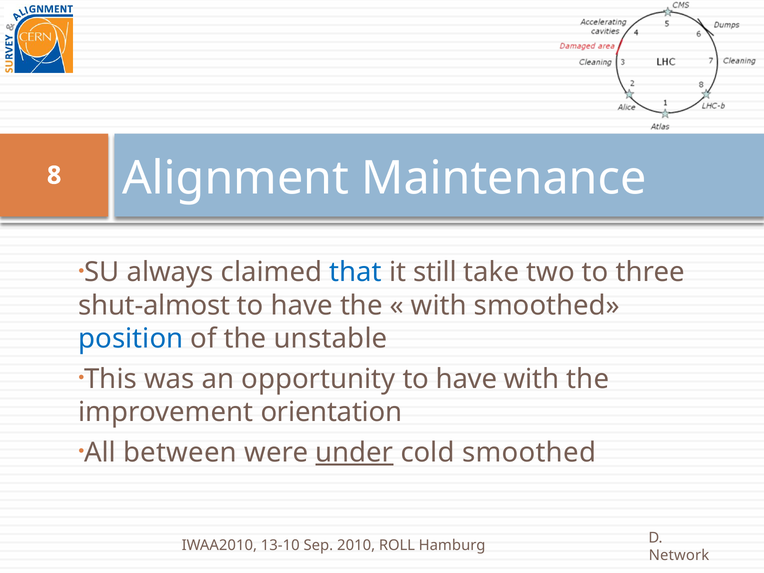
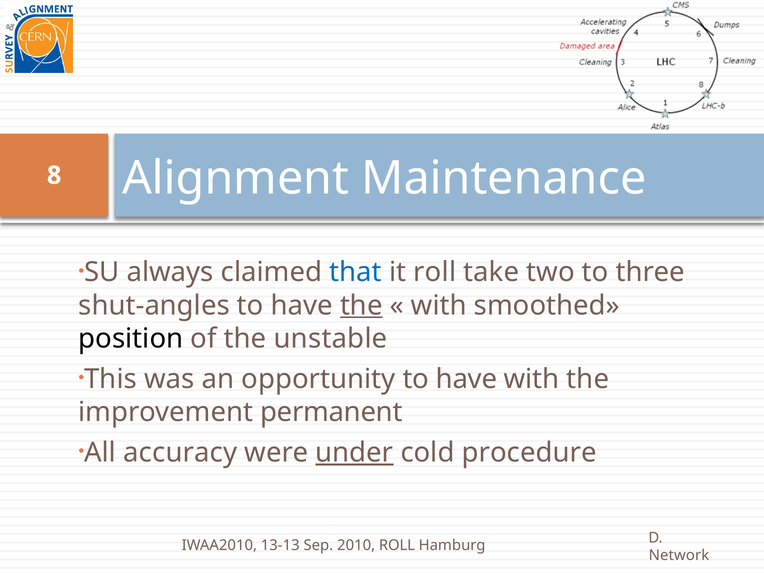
it still: still -> roll
shut-almost: shut-almost -> shut-angles
the at (361, 305) underline: none -> present
position colour: blue -> black
orientation: orientation -> permanent
between: between -> accuracy
cold smoothed: smoothed -> procedure
13-10: 13-10 -> 13-13
